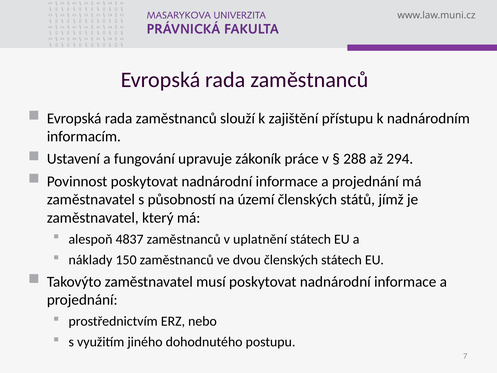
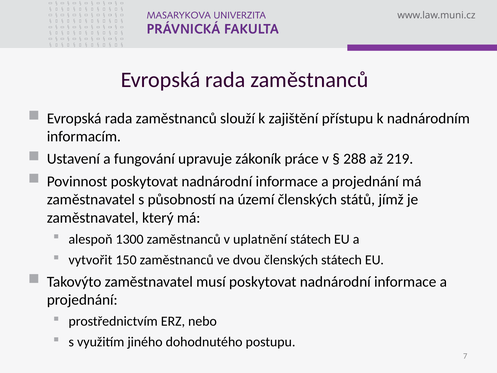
294: 294 -> 219
4837: 4837 -> 1300
náklady: náklady -> vytvořit
